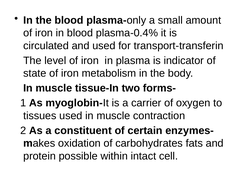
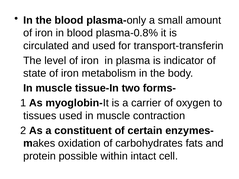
plasma-0.4%: plasma-0.4% -> plasma-0.8%
